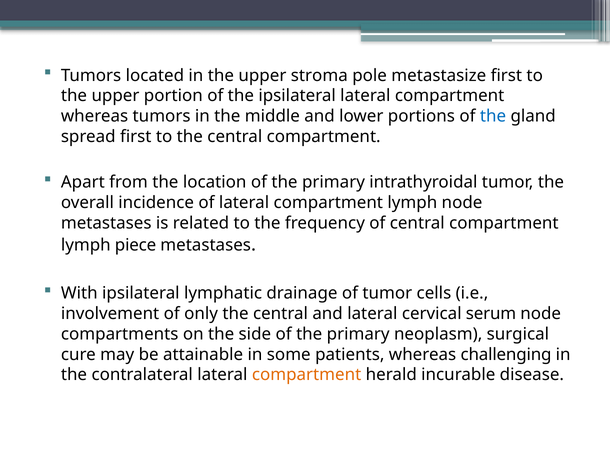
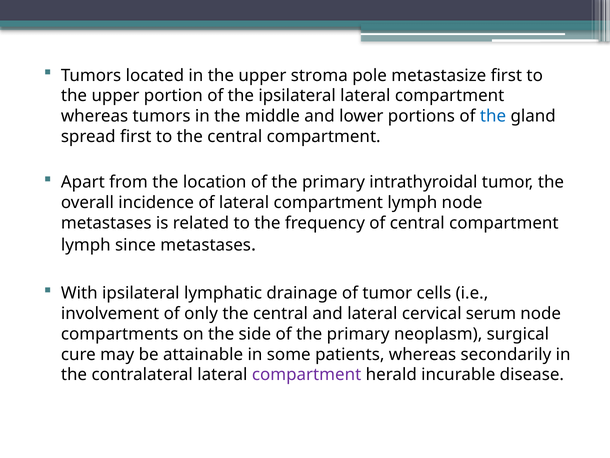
piece: piece -> since
challenging: challenging -> secondarily
compartment at (307, 374) colour: orange -> purple
